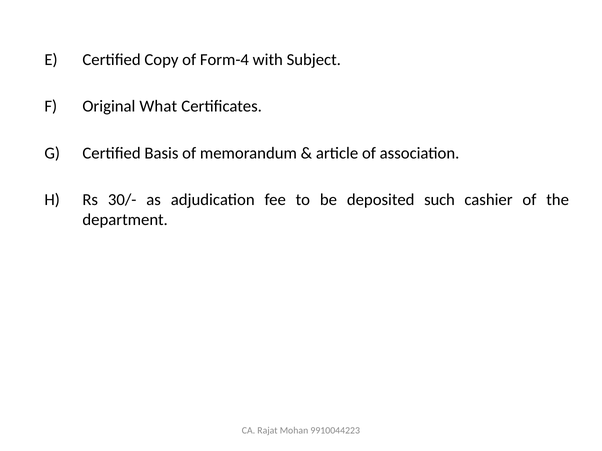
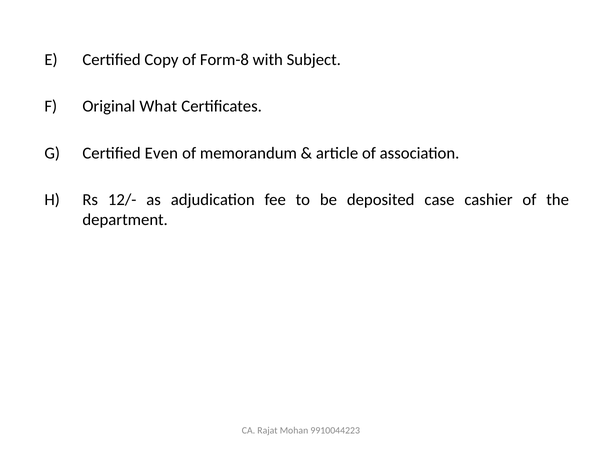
Form-4: Form-4 -> Form-8
Basis: Basis -> Even
30/-: 30/- -> 12/-
such: such -> case
